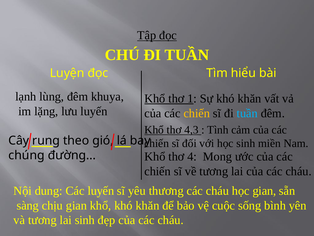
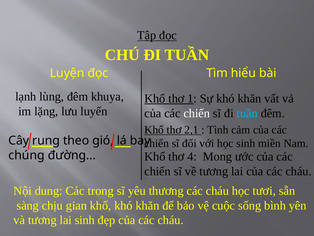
chiến at (197, 113) colour: yellow -> white
4,3: 4,3 -> 2,1
Các luyến: luyến -> trong
học gian: gian -> tươi
